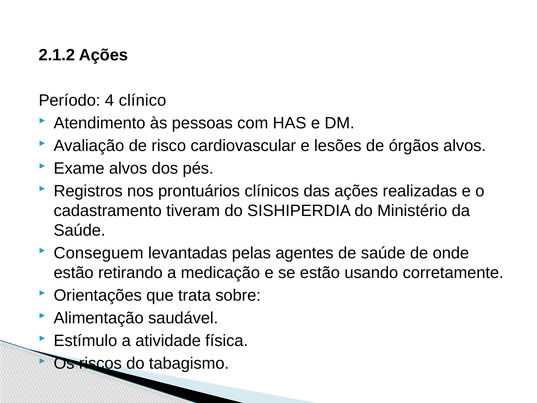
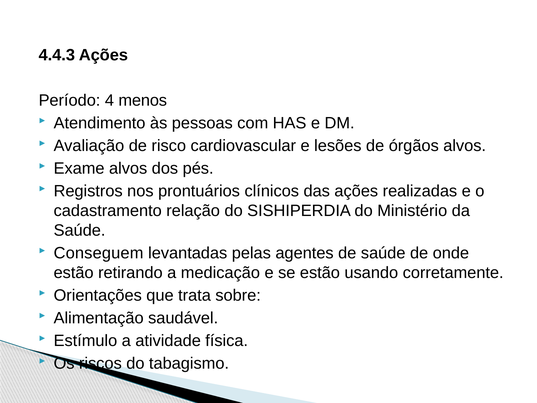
2.1.2: 2.1.2 -> 4.4.3
clínico: clínico -> menos
tiveram: tiveram -> relação
